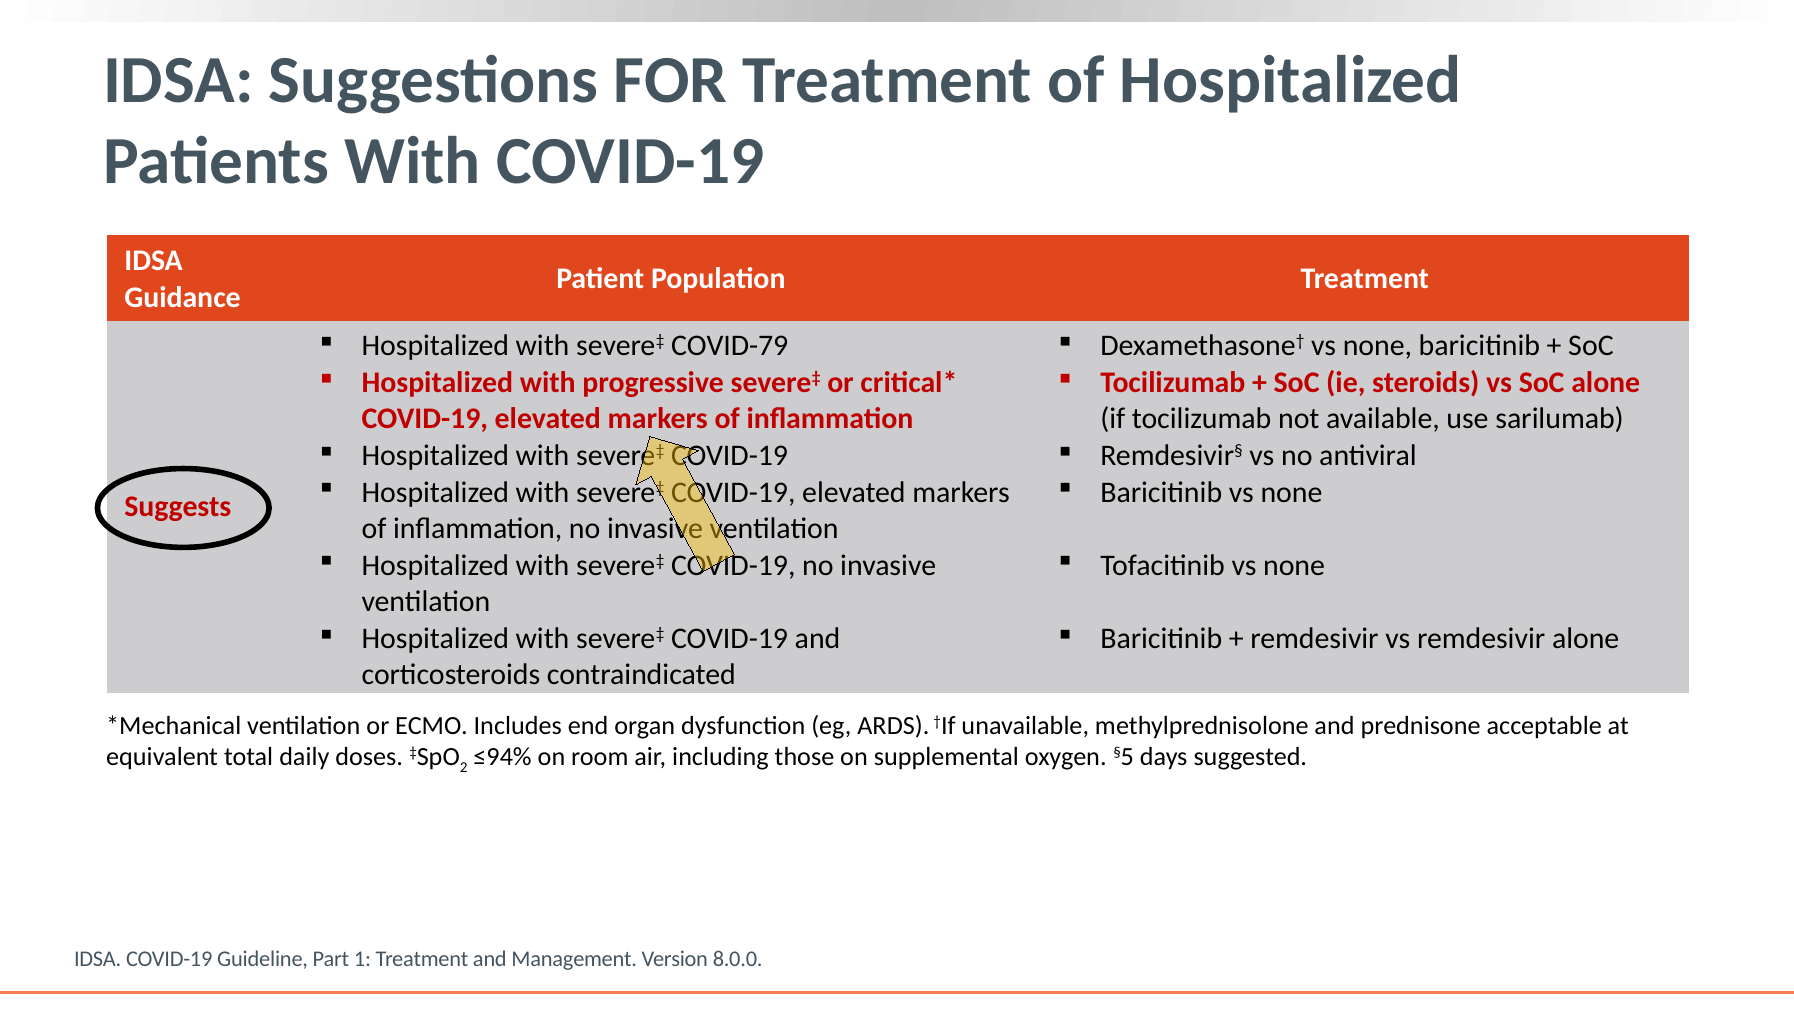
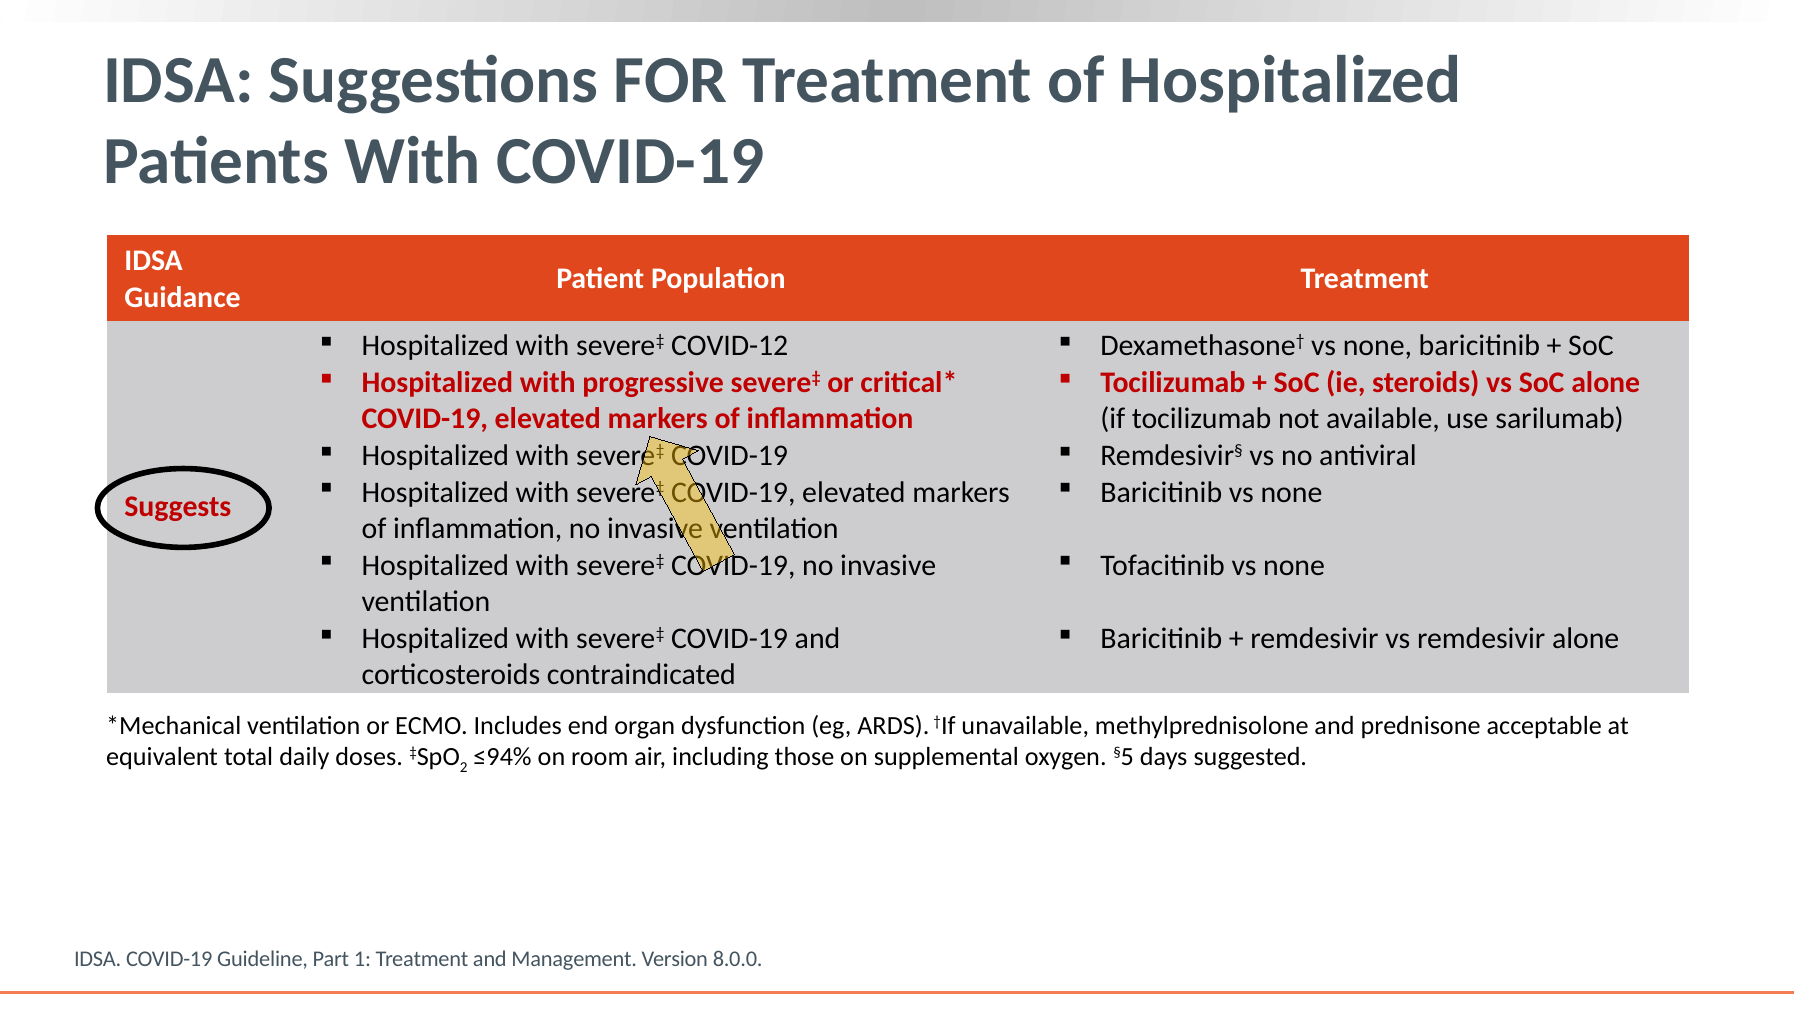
COVID-79: COVID-79 -> COVID-12
